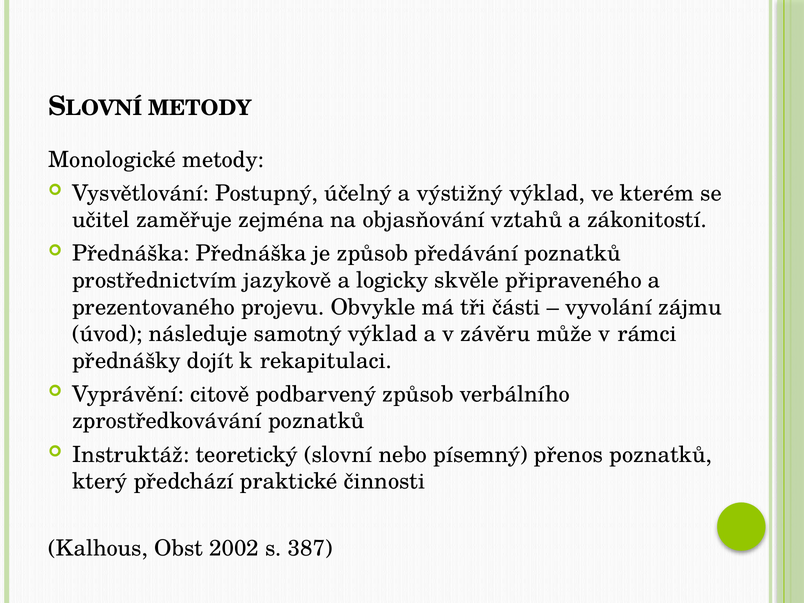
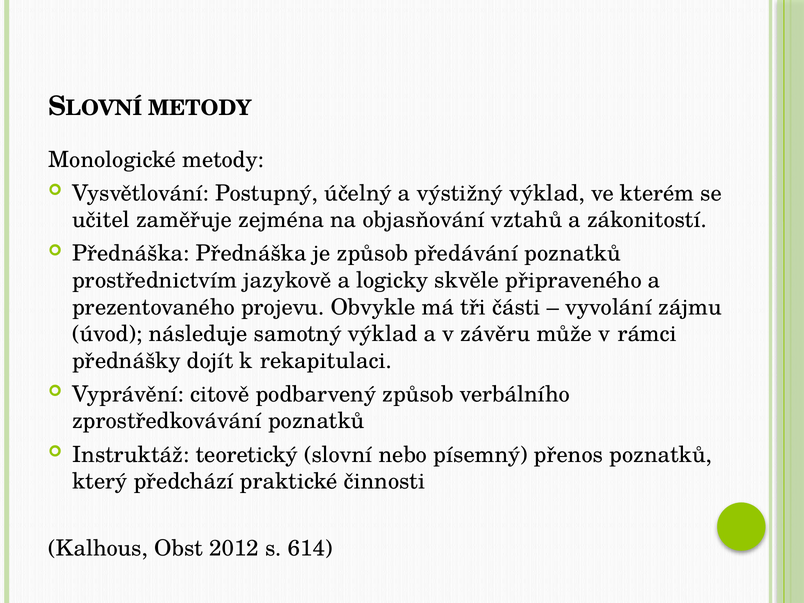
2002: 2002 -> 2012
387: 387 -> 614
